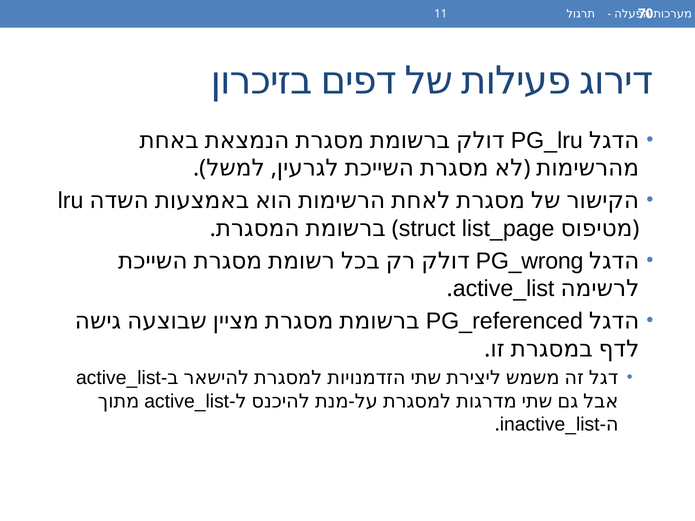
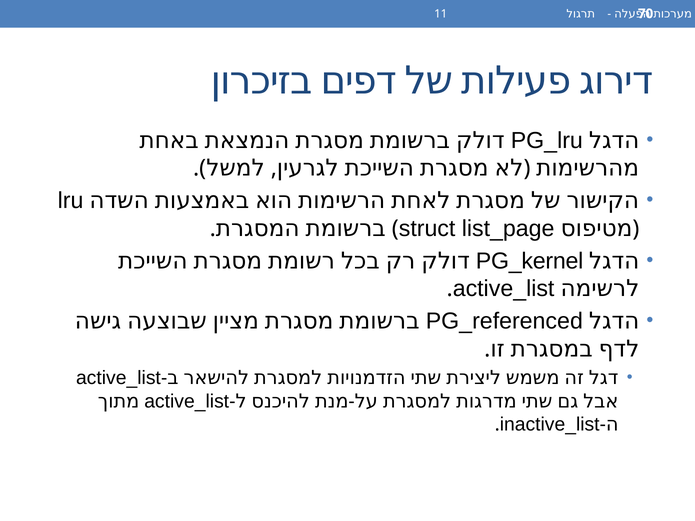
PG_wrong: PG_wrong -> PG_kernel
